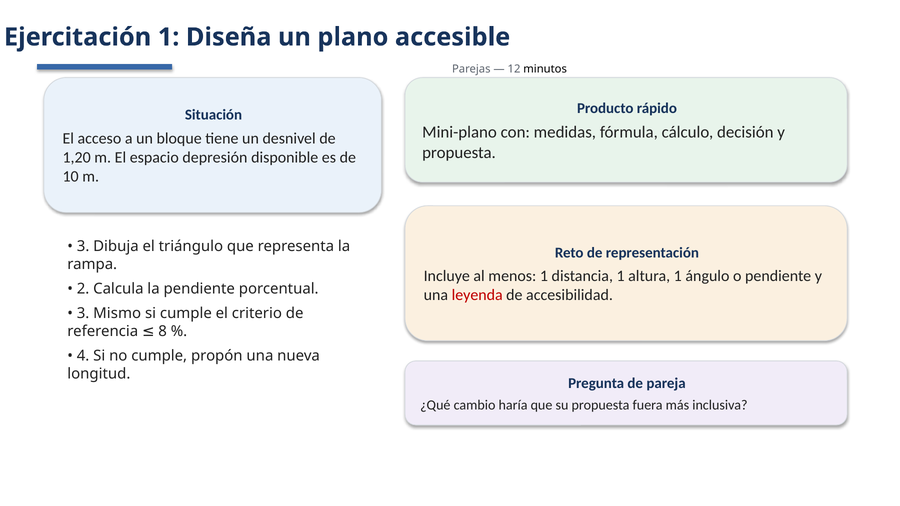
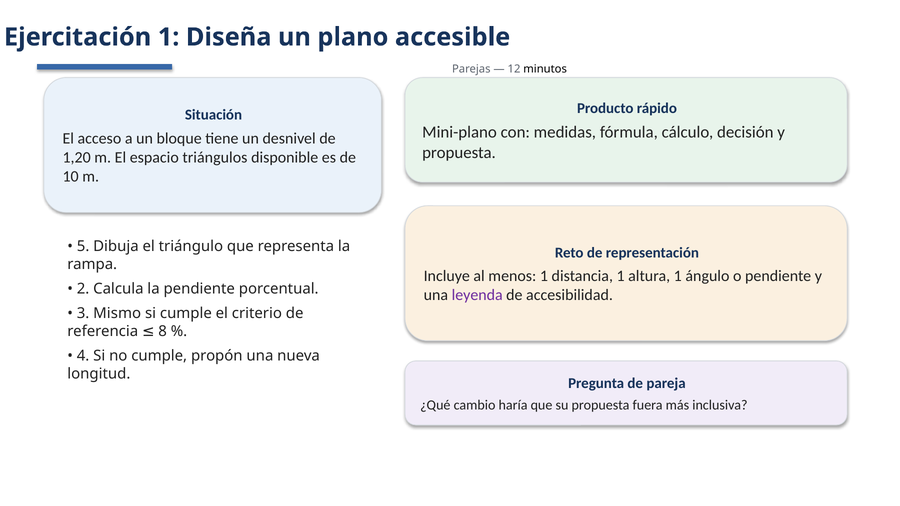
depresión: depresión -> triángulos
3 at (83, 246): 3 -> 5
leyenda colour: red -> purple
